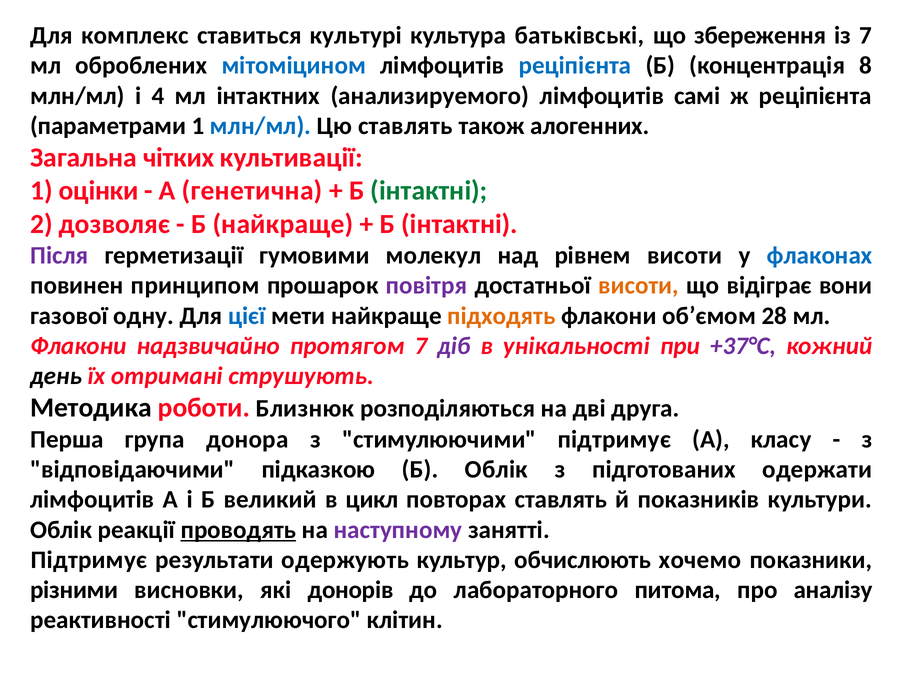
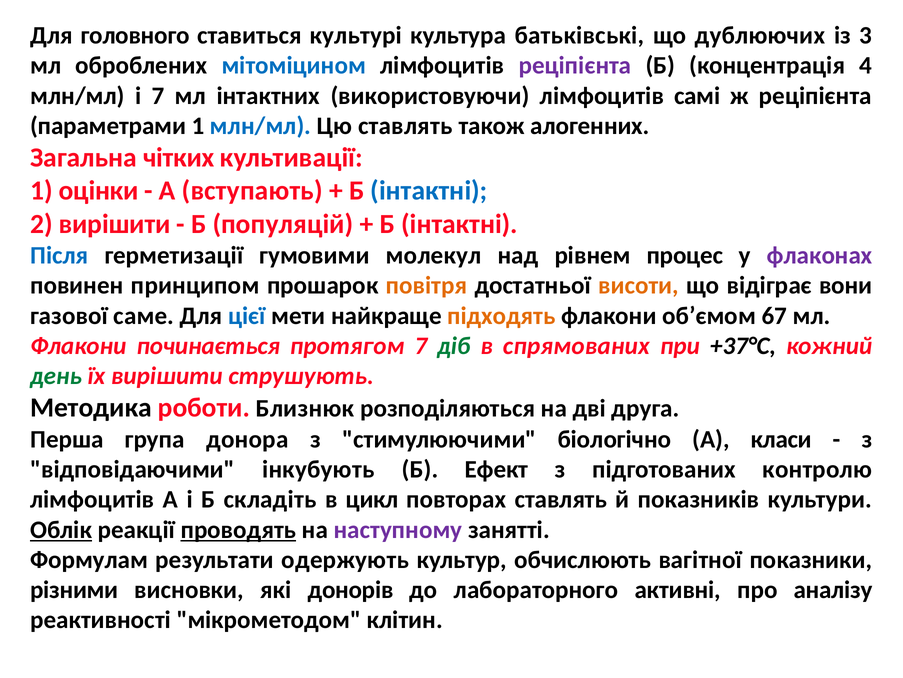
комплекс: комплекс -> головного
збереження: збереження -> дублюючих
із 7: 7 -> 3
реціпієнта at (575, 66) colour: blue -> purple
8: 8 -> 4
і 4: 4 -> 7
анализируемого: анализируемого -> використовуючи
генетична: генетична -> вступають
інтактні at (429, 191) colour: green -> blue
2 дозволяє: дозволяє -> вирішити
Б найкраще: найкраще -> популяцій
Після colour: purple -> blue
рівнем висоти: висоти -> процес
флаконах colour: blue -> purple
повітря colour: purple -> orange
одну: одну -> саме
28: 28 -> 67
надзвичайно: надзвичайно -> починається
діб colour: purple -> green
унікальності: унікальності -> спрямованих
+37°С colour: purple -> black
день colour: black -> green
їх отримані: отримані -> вирішити
стимулюючими підтримує: підтримує -> біологічно
класу: класу -> класи
підказкою: підказкою -> інкубують
Б Облік: Облік -> Ефект
одержати: одержати -> контролю
великий: великий -> складіть
Облік at (61, 529) underline: none -> present
Підтримує at (89, 559): Підтримує -> Формулам
хочемо: хочемо -> вагітної
питома: питома -> активні
стимулюючого: стимулюючого -> мікрометодом
